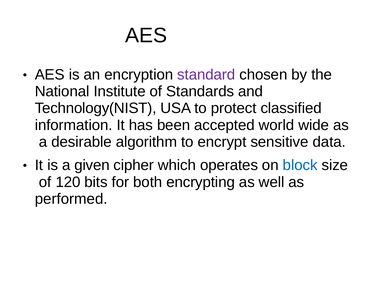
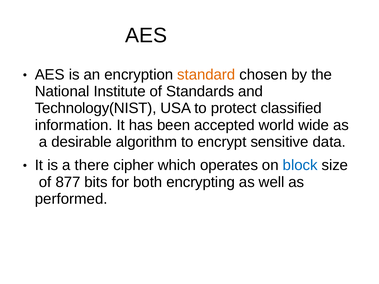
standard colour: purple -> orange
given: given -> there
120: 120 -> 877
